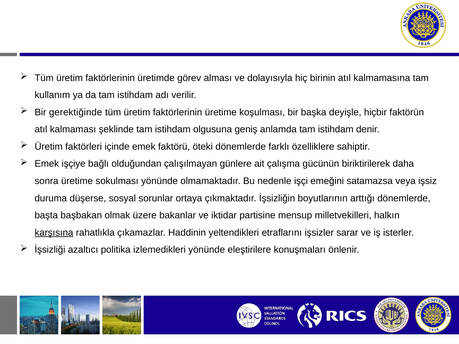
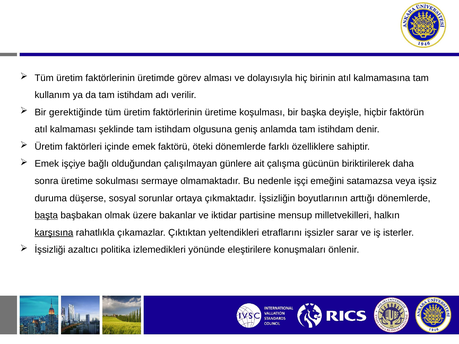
sokulması yönünde: yönünde -> sermaye
başta underline: none -> present
Haddinin: Haddinin -> Çıktıktan
